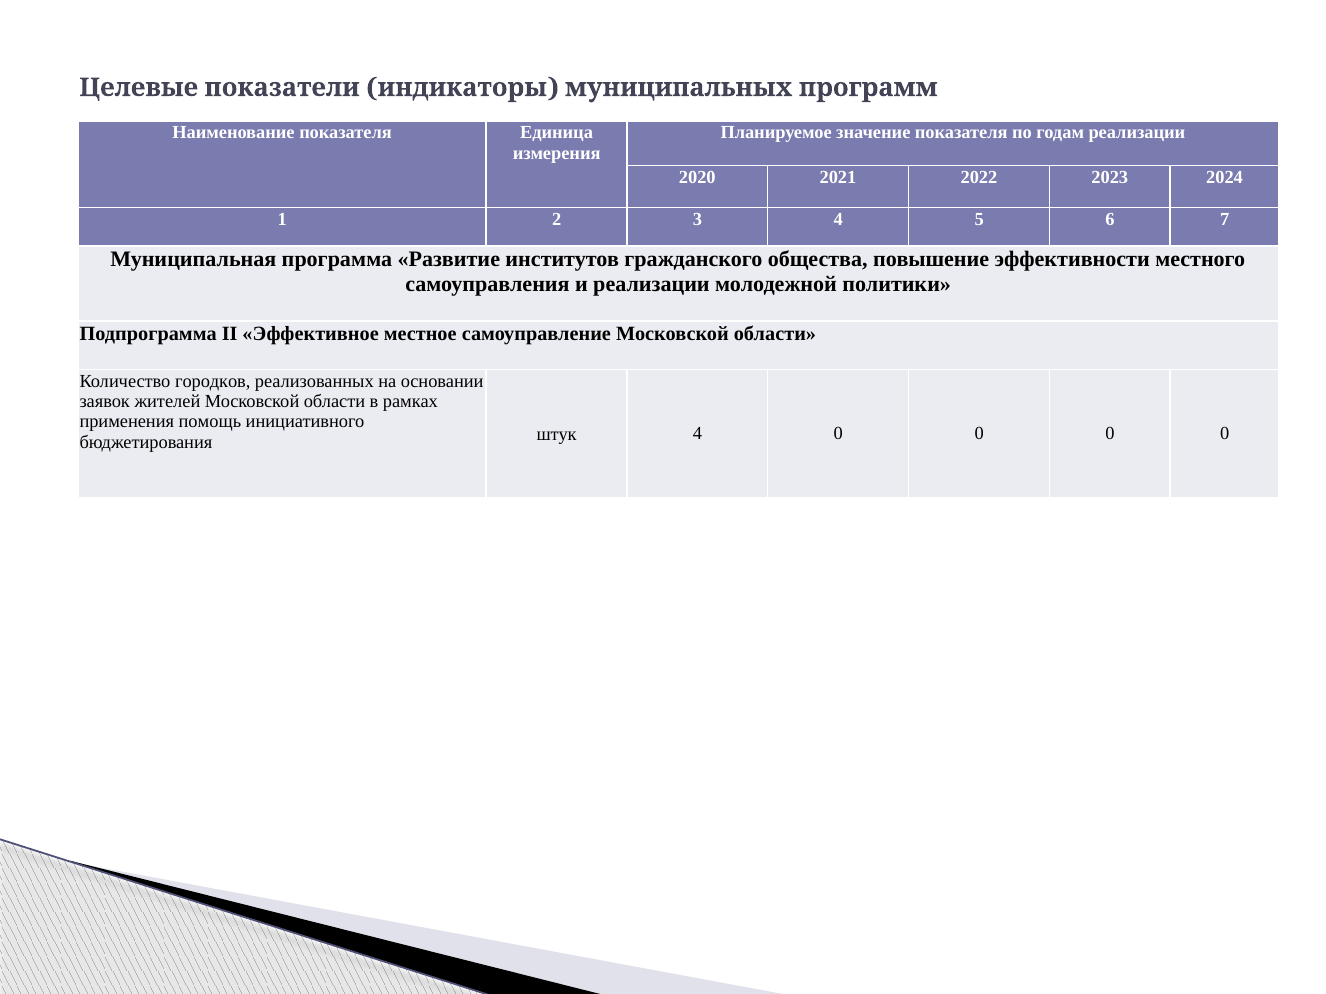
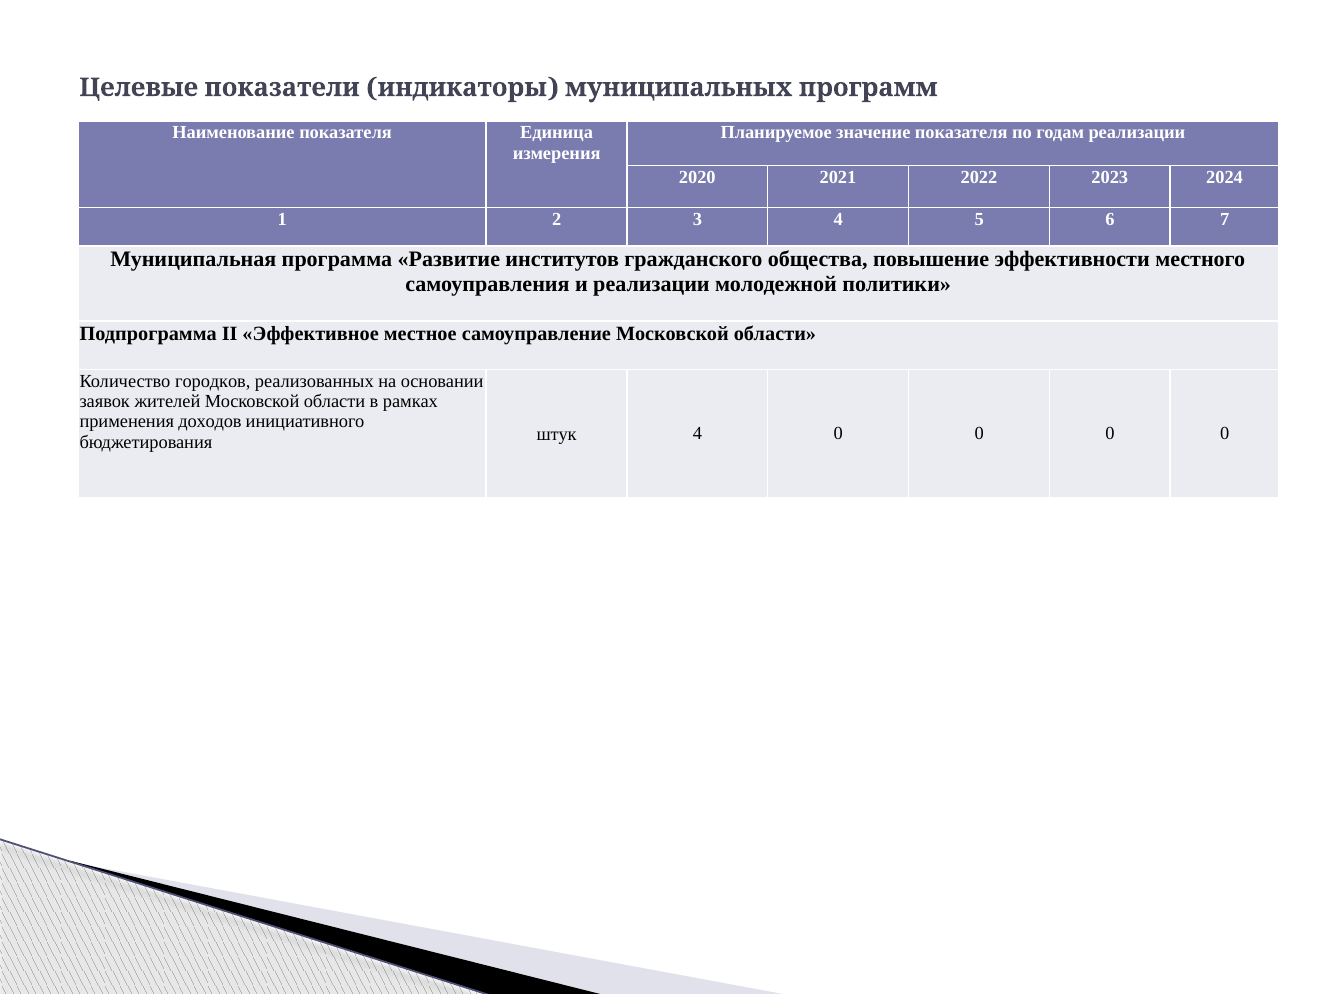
помощь: помощь -> доходов
